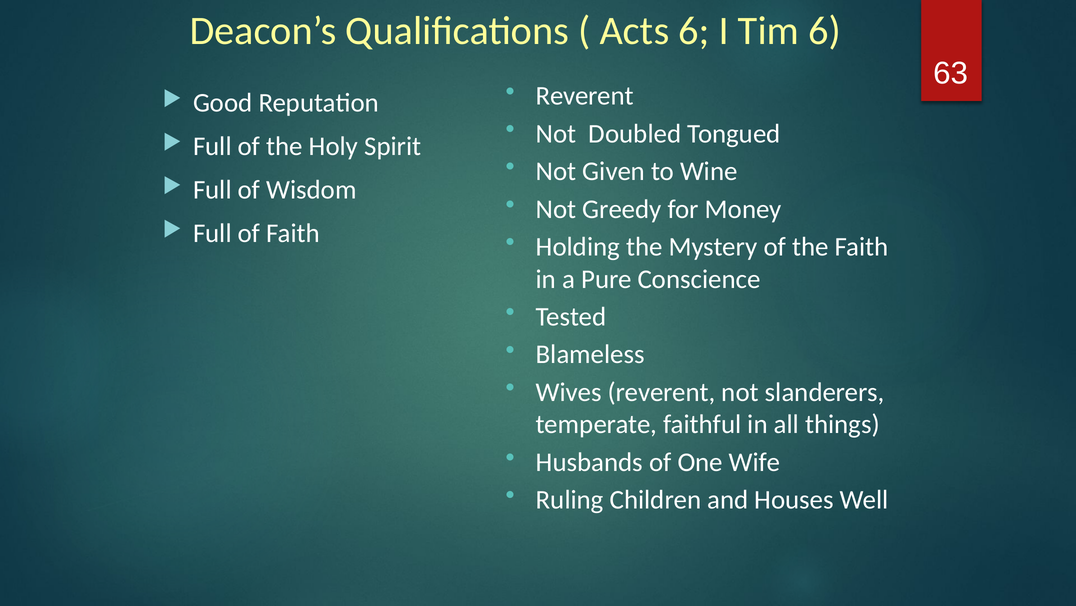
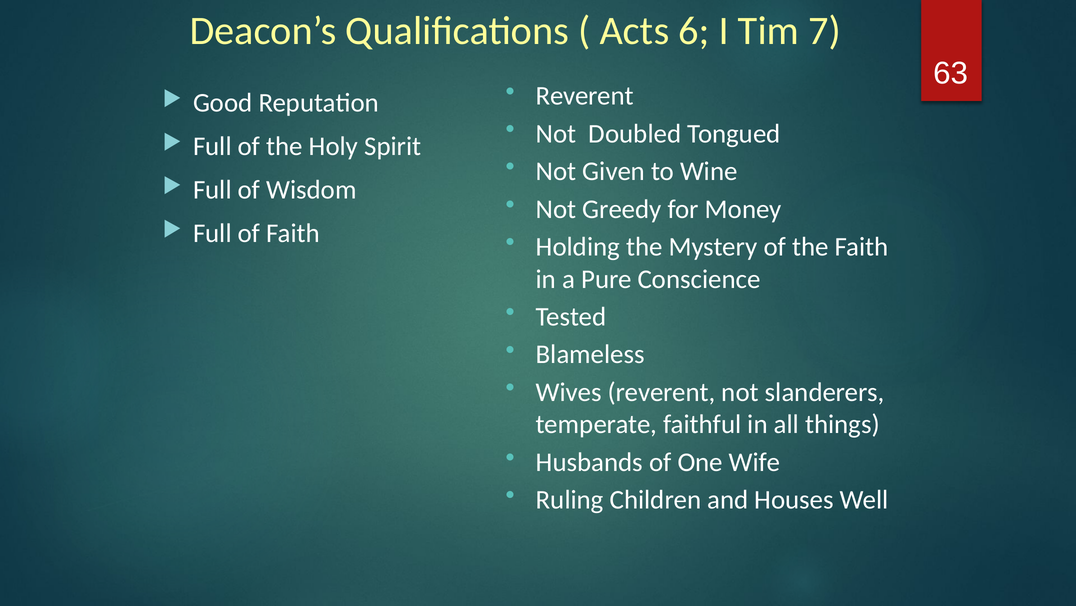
Tim 6: 6 -> 7
